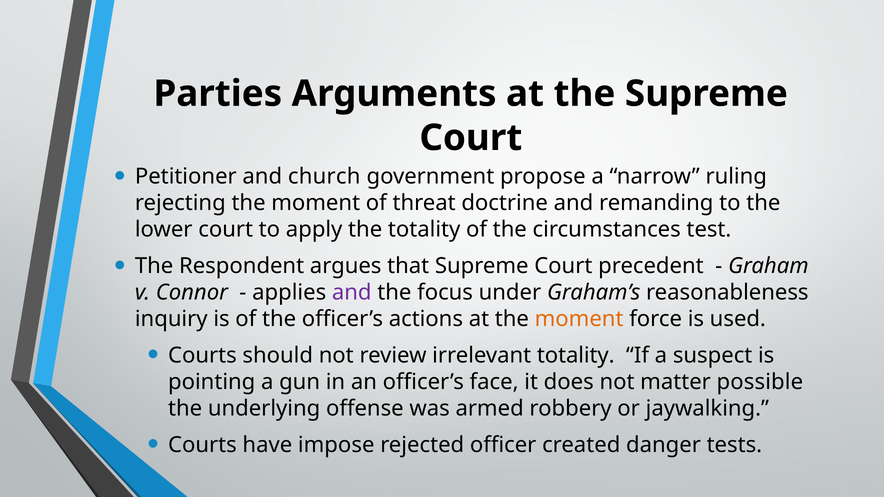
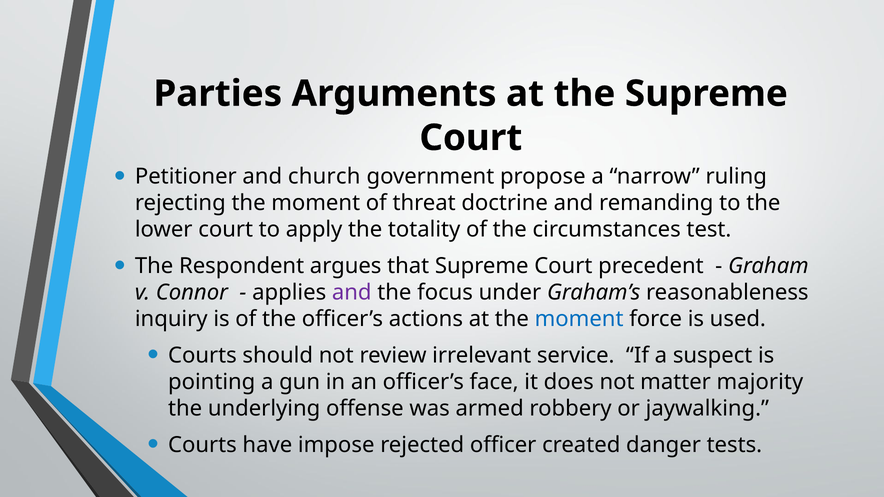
moment at (579, 319) colour: orange -> blue
irrelevant totality: totality -> service
possible: possible -> majority
